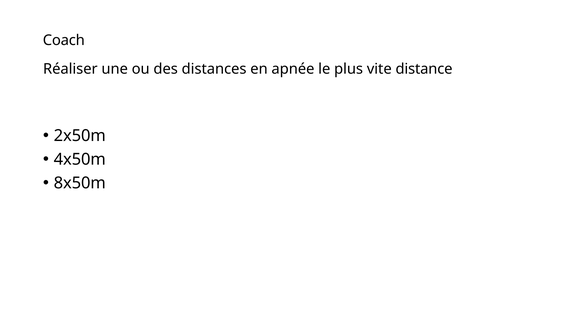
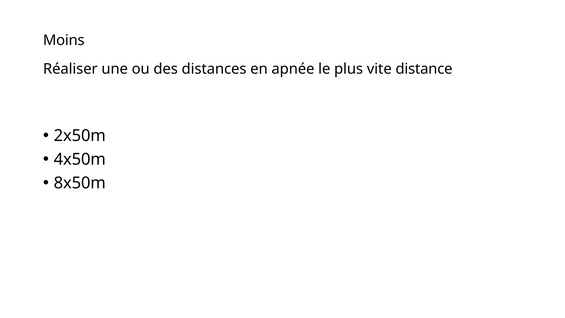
Coach: Coach -> Moins
